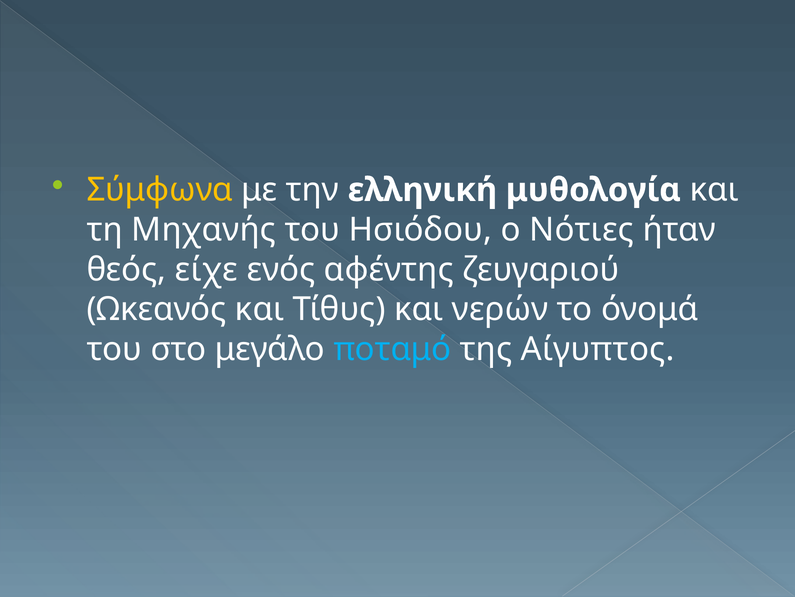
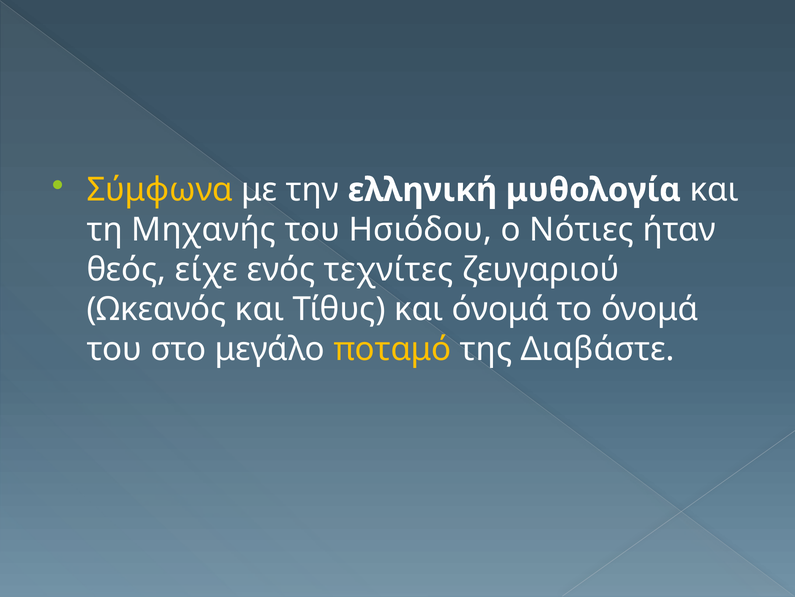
αφέντης: αφέντης -> τεχνίτες
και νερών: νερών -> όνομά
ποταμό colour: light blue -> yellow
Αίγυπτος: Αίγυπτος -> Διαβάστε
